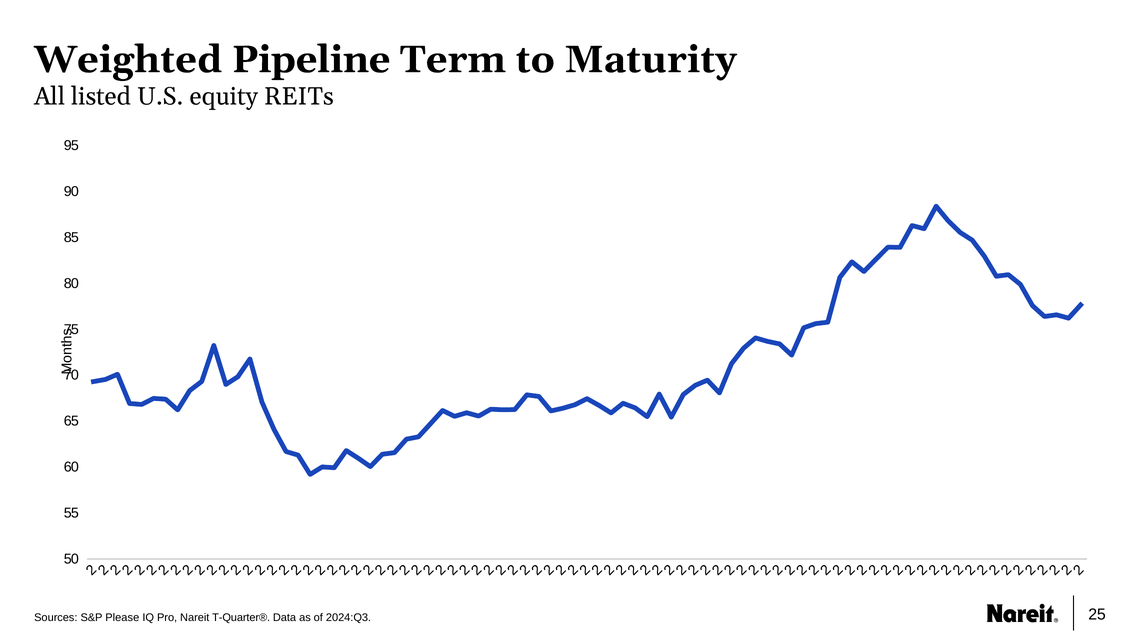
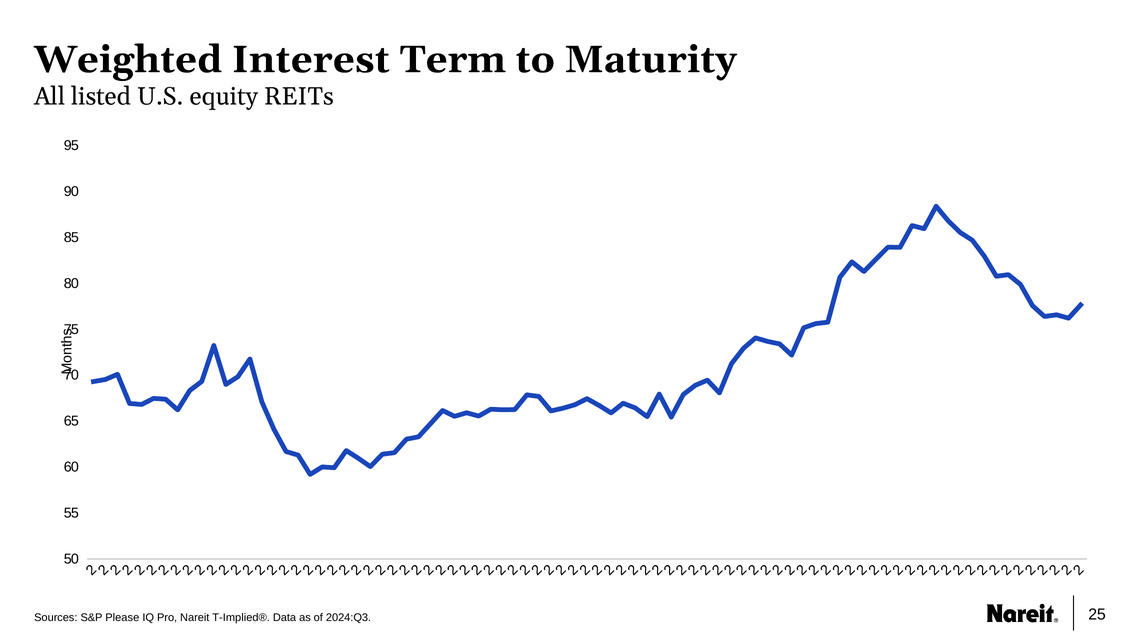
Pipeline: Pipeline -> Interest
T-Quarter®: T-Quarter® -> T-Implied®
